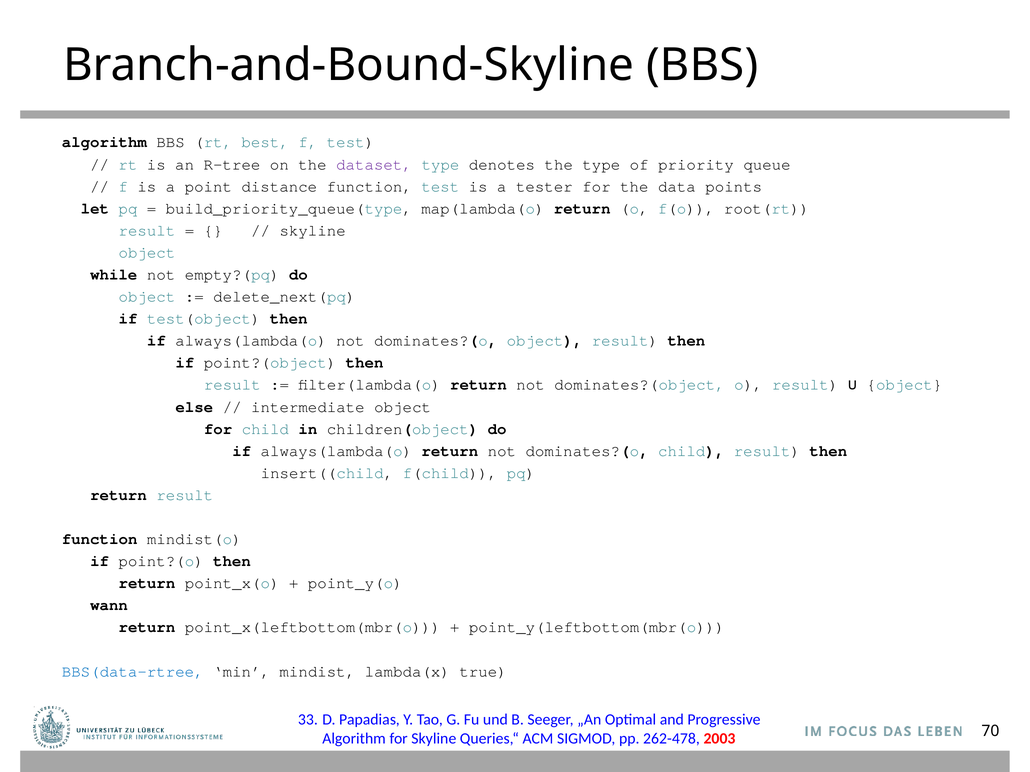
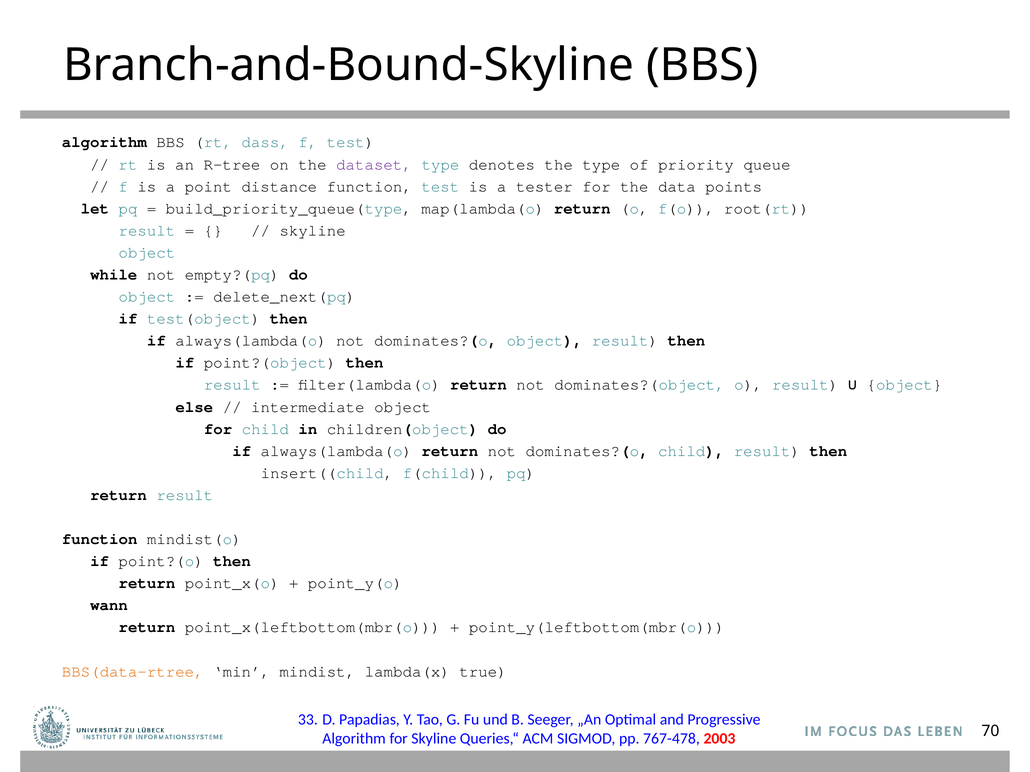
best: best -> dass
BBS(data-rtree colour: blue -> orange
262-478: 262-478 -> 767-478
